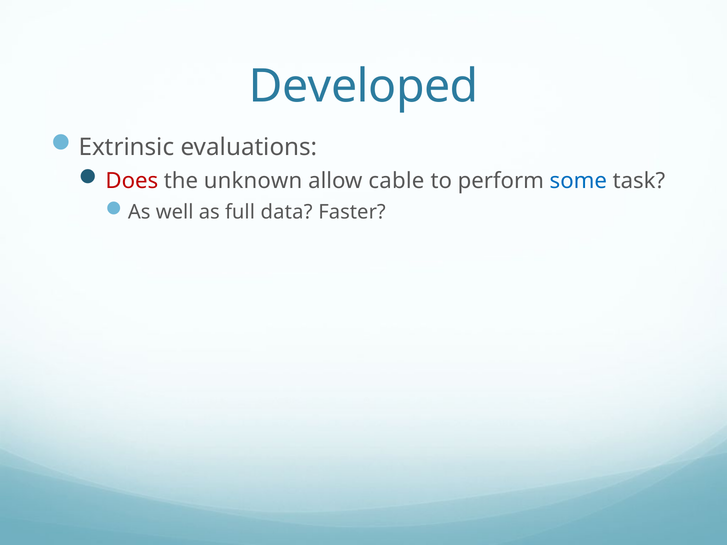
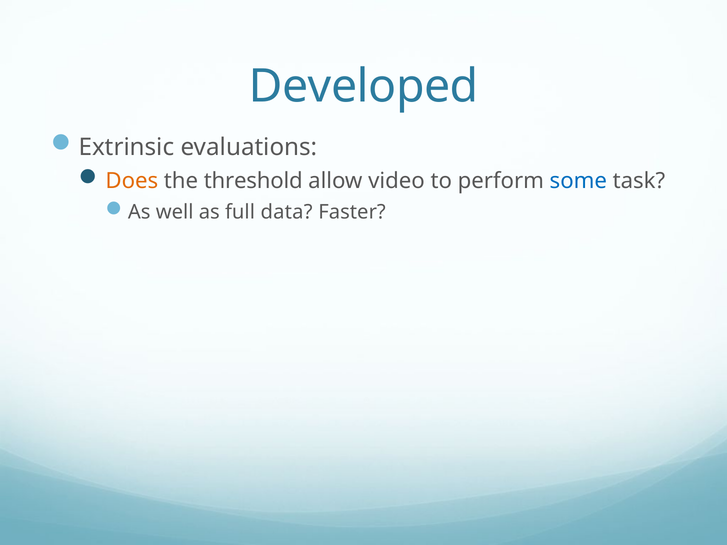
Does colour: red -> orange
unknown: unknown -> threshold
cable: cable -> video
